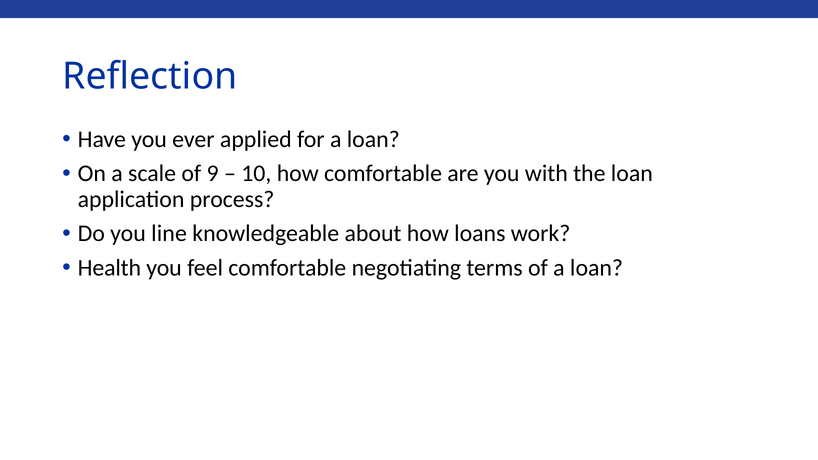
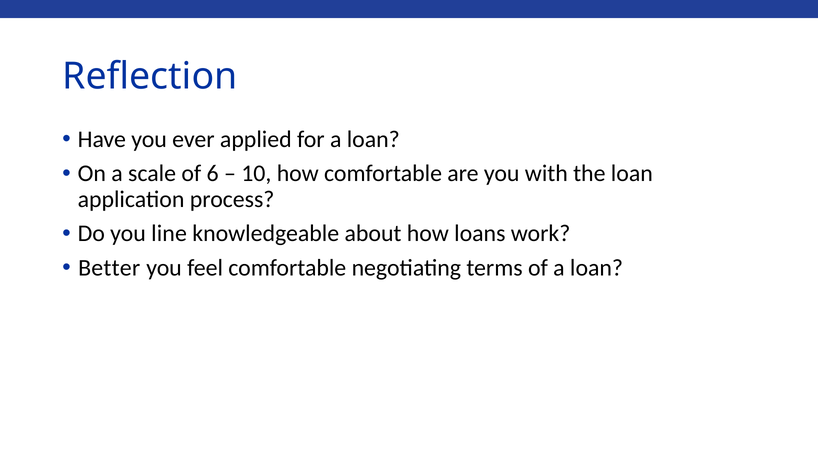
9: 9 -> 6
Health: Health -> Better
